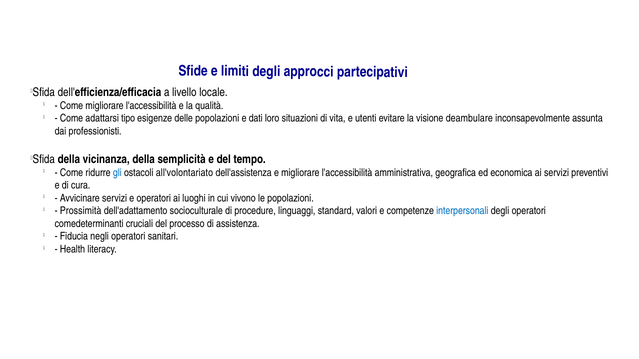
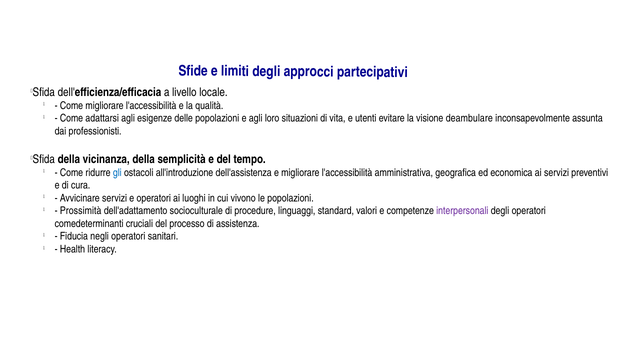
adattarsi tipo: tipo -> agli
e dati: dati -> agli
all'volontariato: all'volontariato -> all'introduzione
interpersonali colour: blue -> purple
